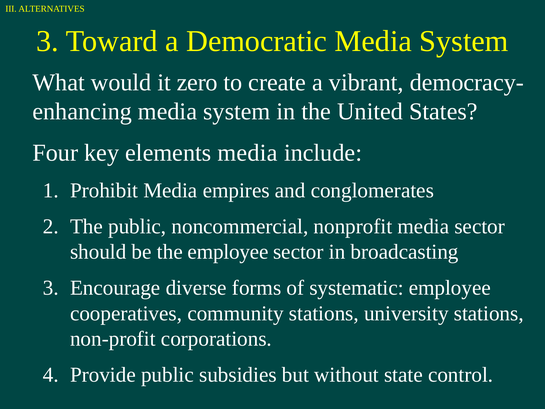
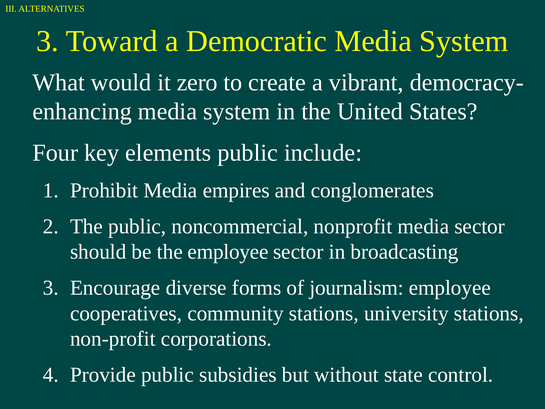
elements media: media -> public
systematic: systematic -> journalism
